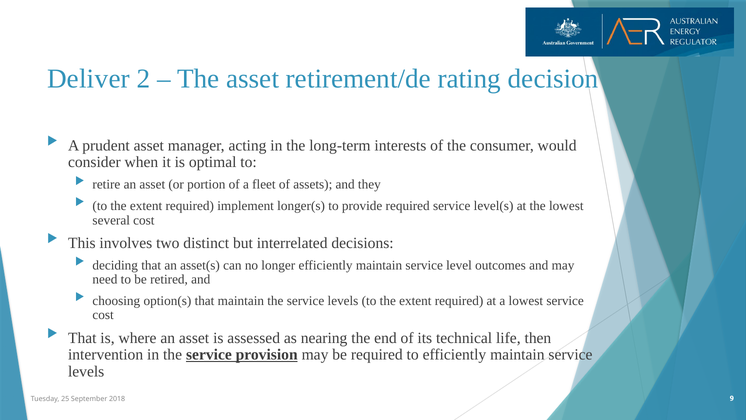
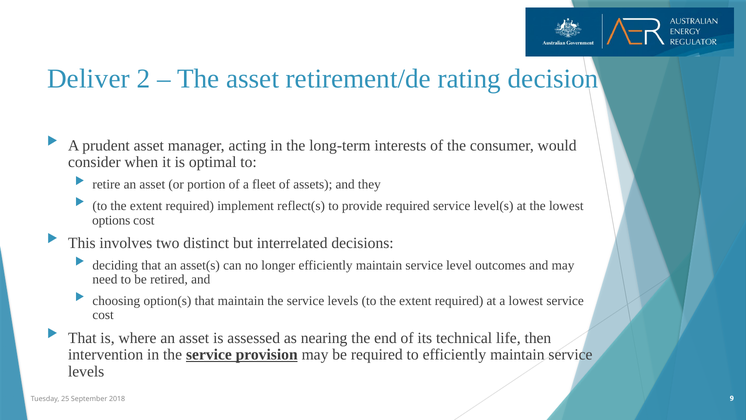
longer(s: longer(s -> reflect(s
several: several -> options
